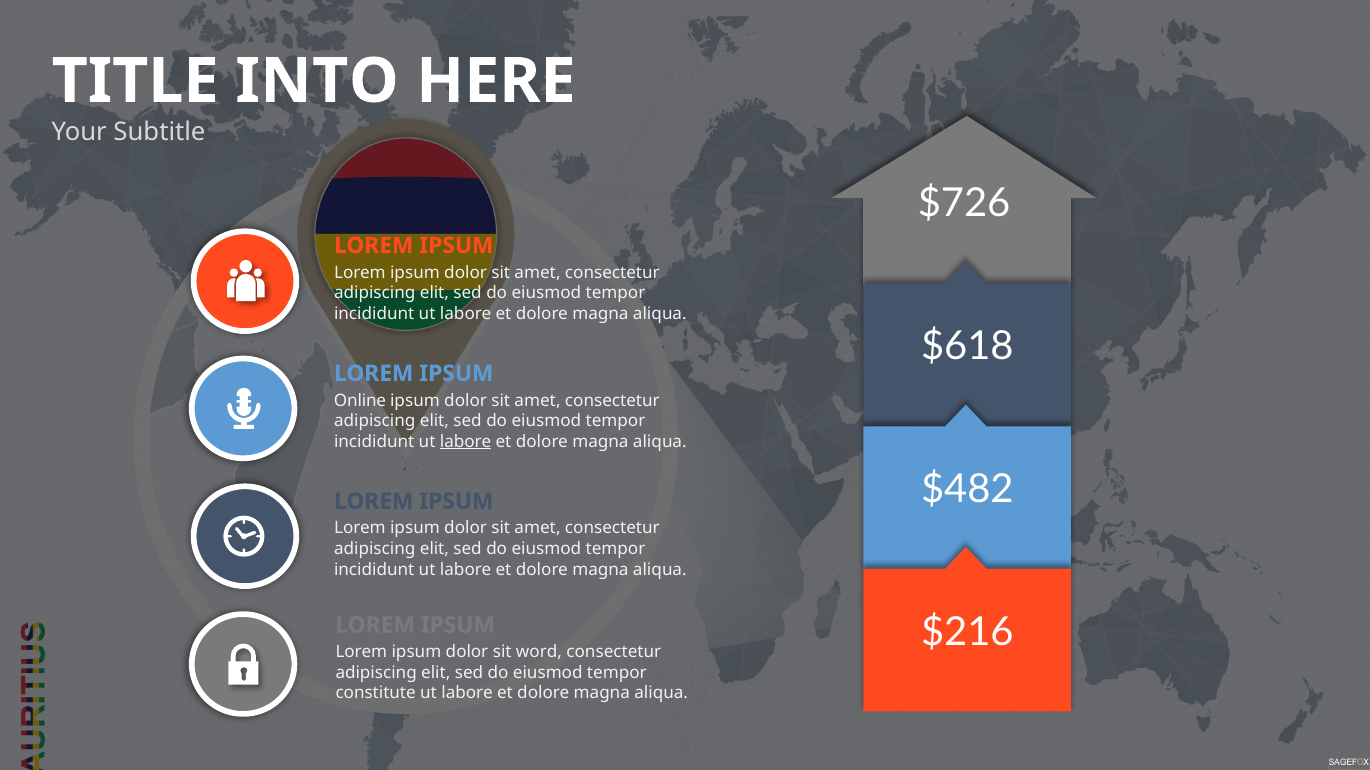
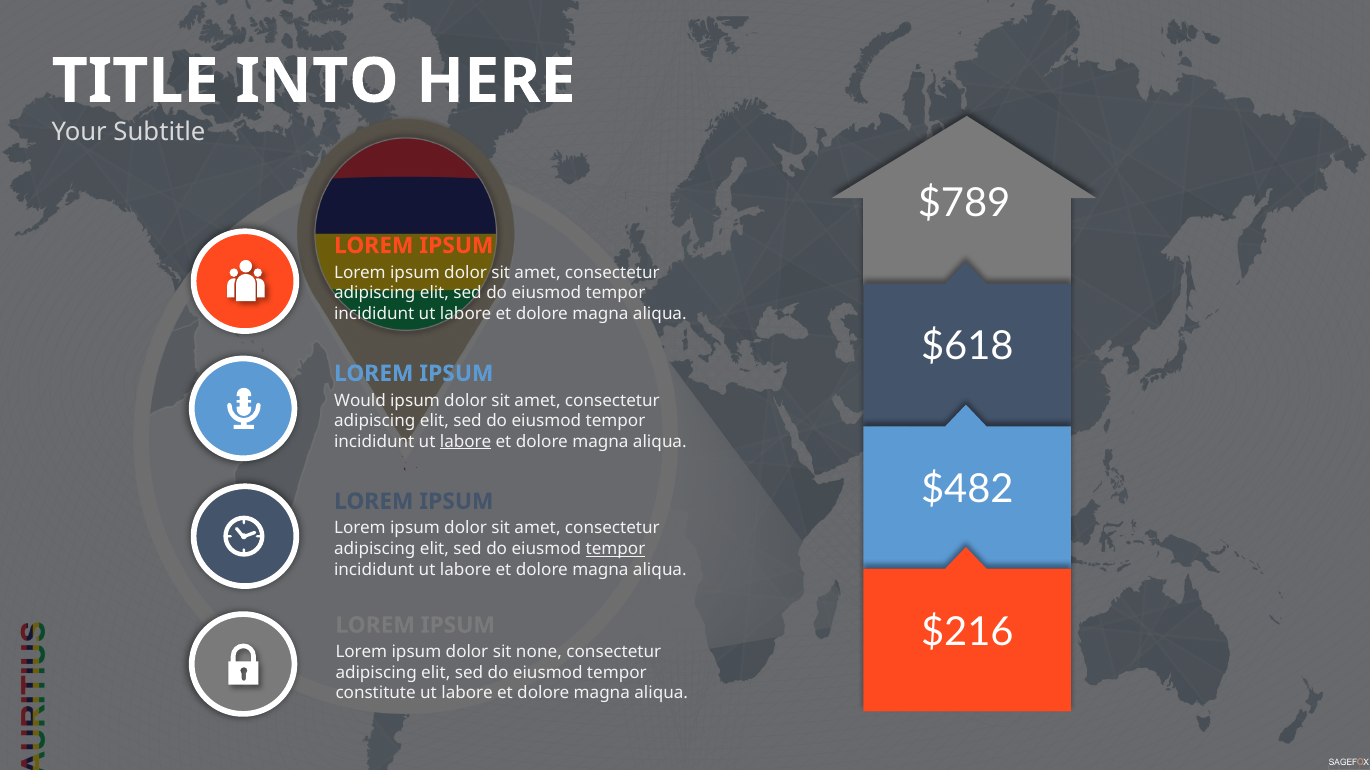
$726: $726 -> $789
Online: Online -> Would
tempor at (615, 549) underline: none -> present
word: word -> none
